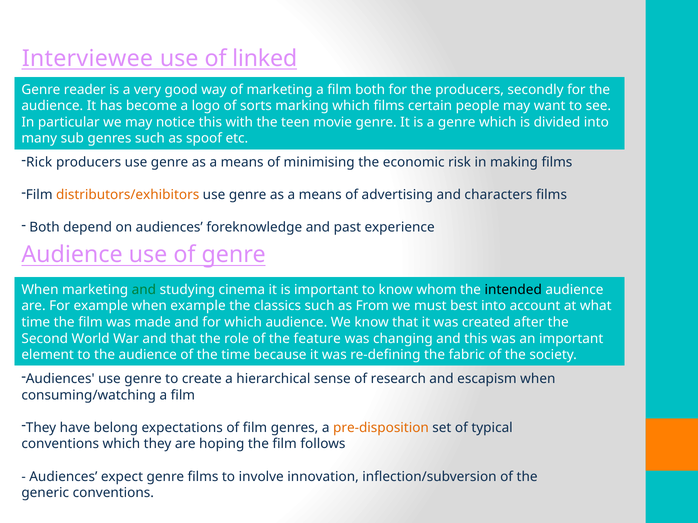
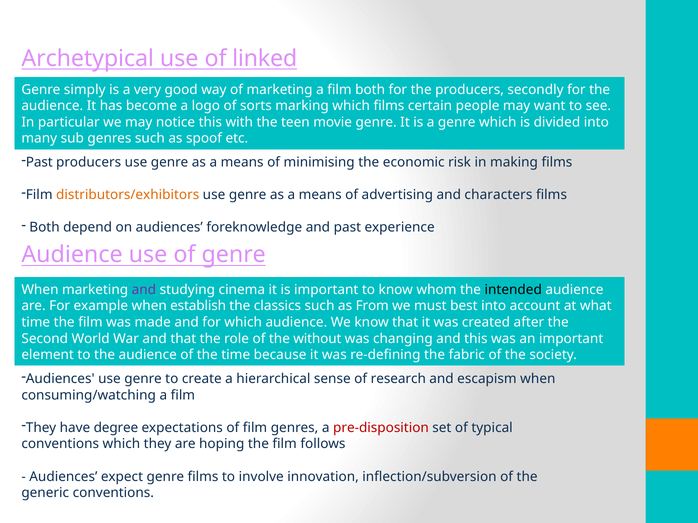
Interviewee: Interviewee -> Archetypical
reader: reader -> simply
Rick at (39, 163): Rick -> Past
and at (144, 290) colour: green -> purple
when example: example -> establish
feature: feature -> without
belong: belong -> degree
pre-disposition colour: orange -> red
